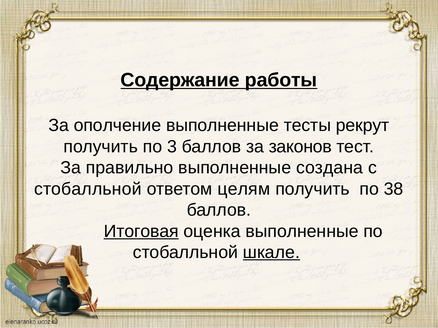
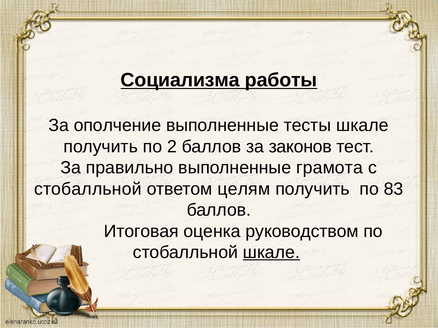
Содержание: Содержание -> Социализма
тесты рекрут: рекрут -> шкале
3: 3 -> 2
создана: создана -> грамота
38: 38 -> 83
Итоговая underline: present -> none
оценка выполненные: выполненные -> руководством
